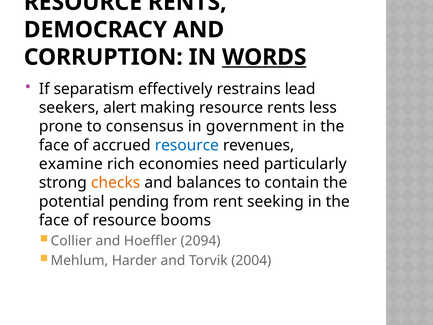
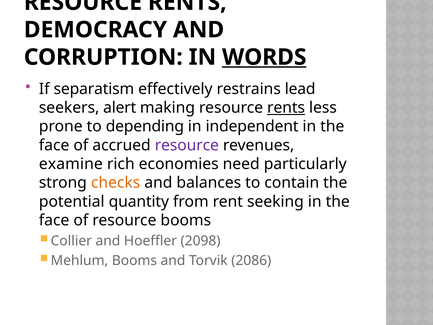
rents at (286, 108) underline: none -> present
consensus: consensus -> depending
government: government -> independent
resource at (187, 145) colour: blue -> purple
pending: pending -> quantity
2094: 2094 -> 2098
Mehlum Harder: Harder -> Booms
2004: 2004 -> 2086
